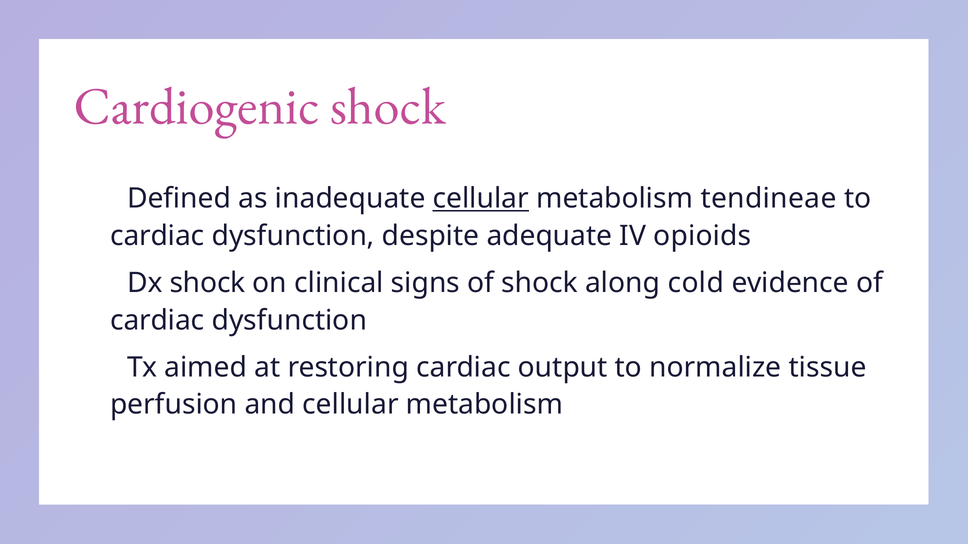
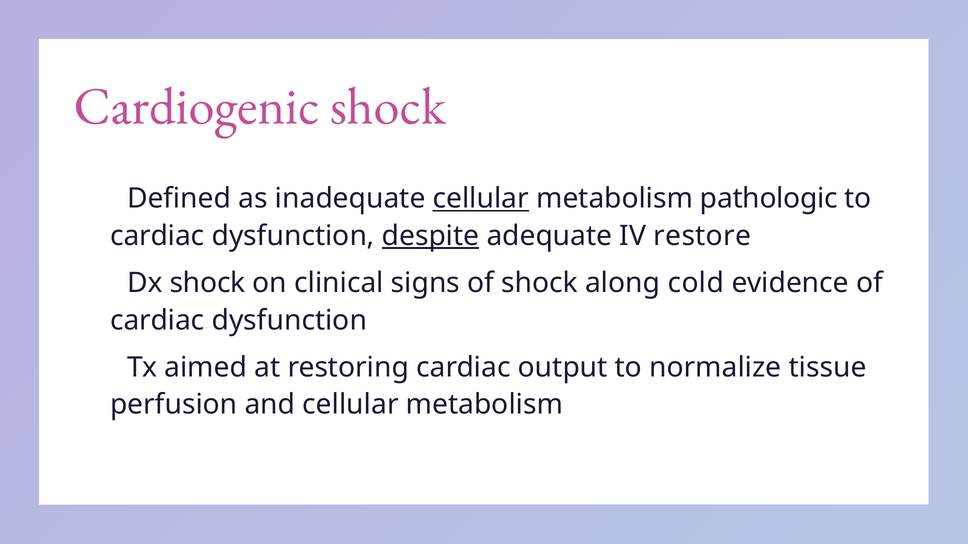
tendineae: tendineae -> pathologic
despite underline: none -> present
opioids: opioids -> restore
